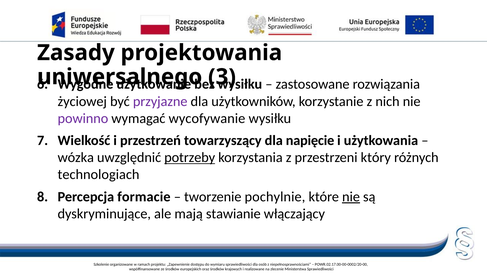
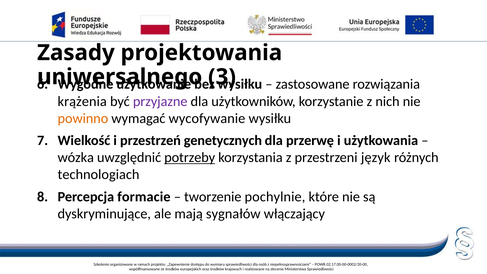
życiowej: życiowej -> krążenia
powinno colour: purple -> orange
towarzyszący: towarzyszący -> genetycznych
napięcie: napięcie -> przerwę
który: który -> język
nie at (351, 197) underline: present -> none
stawianie: stawianie -> sygnałów
